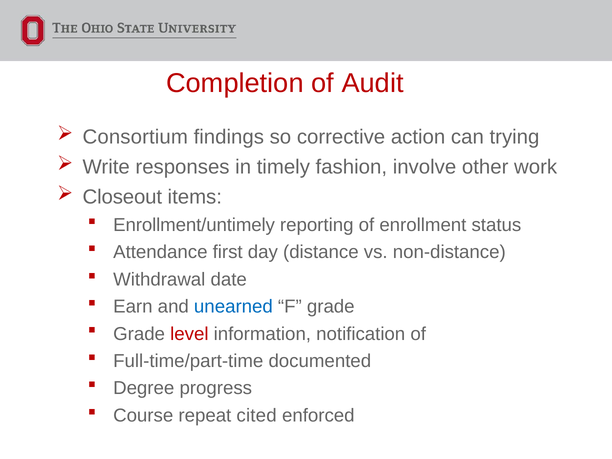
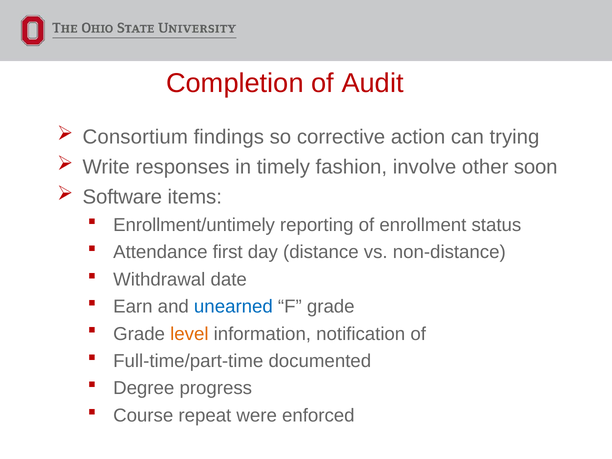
work: work -> soon
Closeout: Closeout -> Software
level colour: red -> orange
cited: cited -> were
